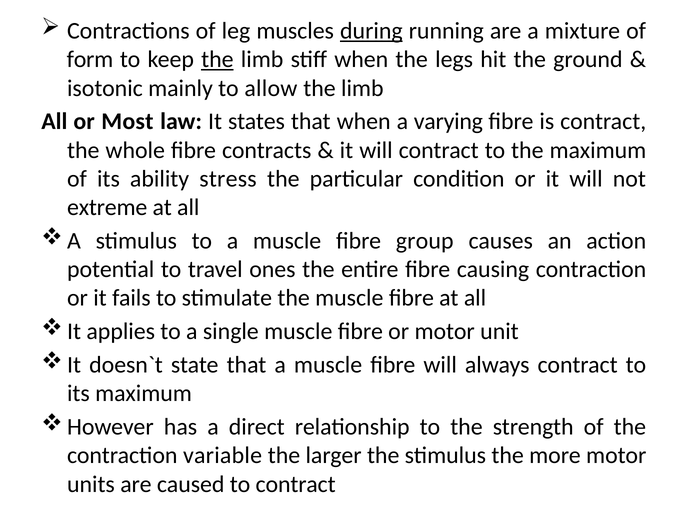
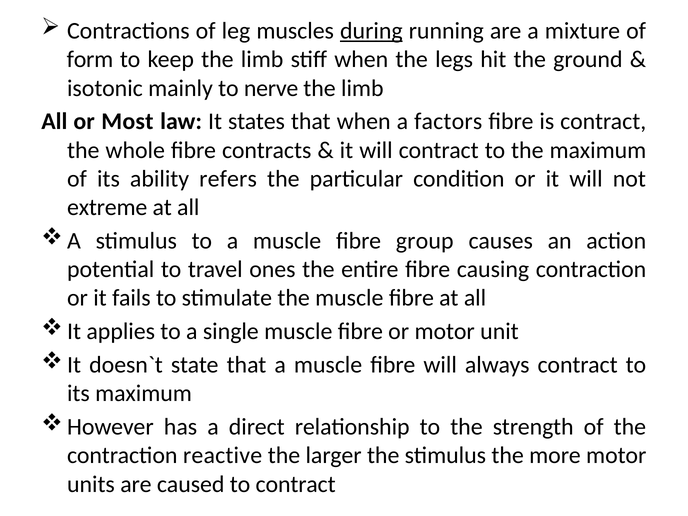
the at (217, 60) underline: present -> none
allow: allow -> nerve
varying: varying -> factors
stress: stress -> refers
variable: variable -> reactive
